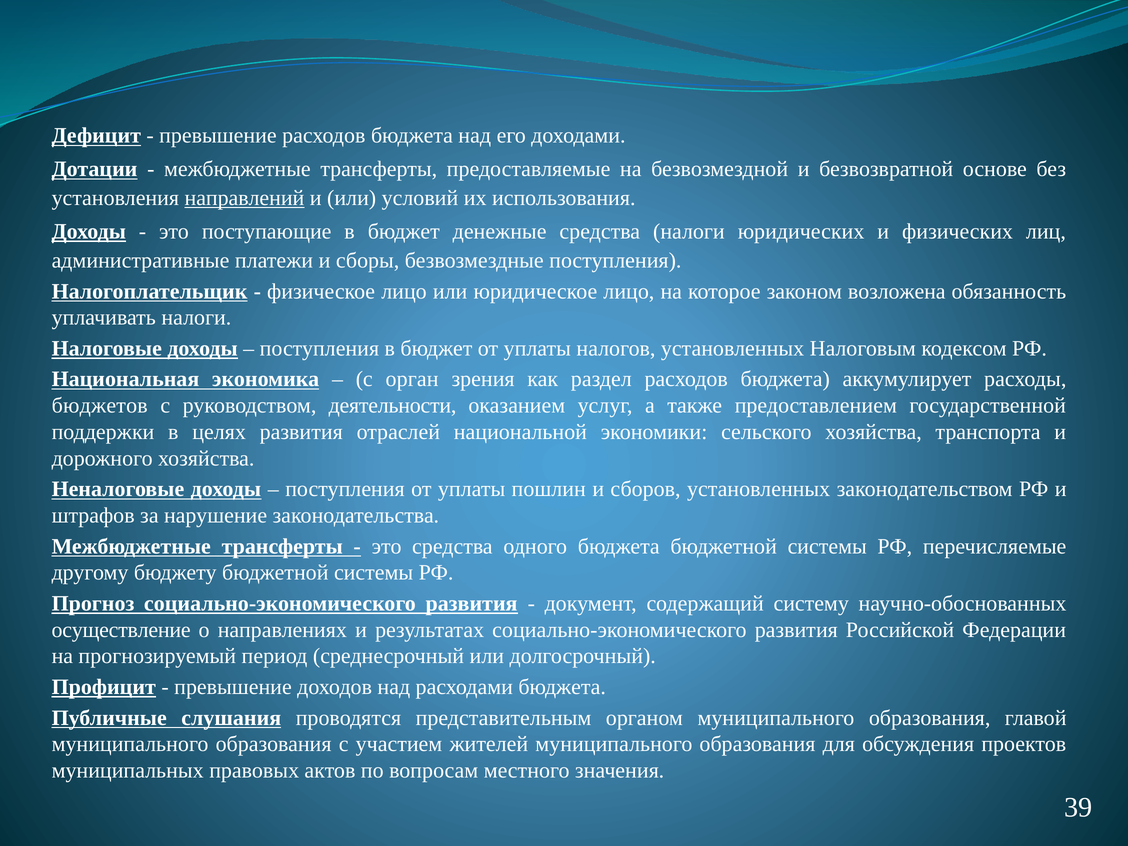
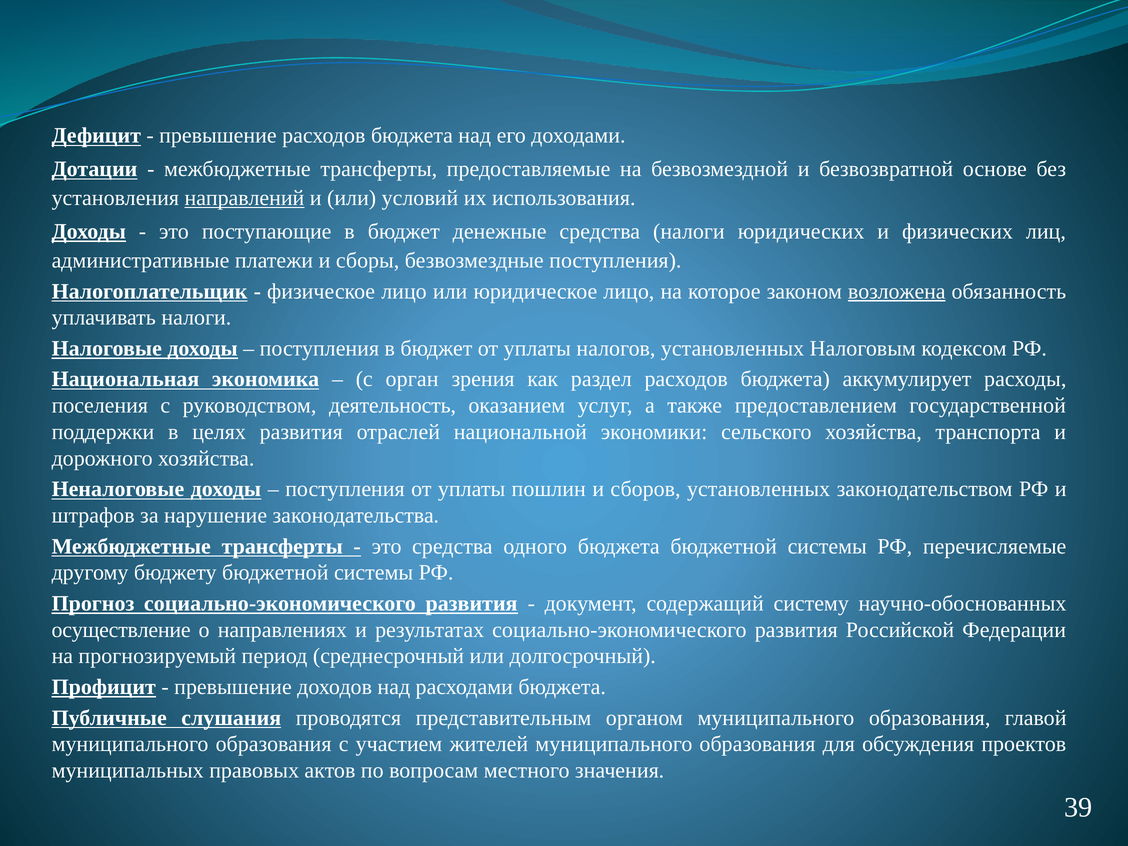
возложена underline: none -> present
бюджетов: бюджетов -> поселения
деятельности: деятельности -> деятельность
